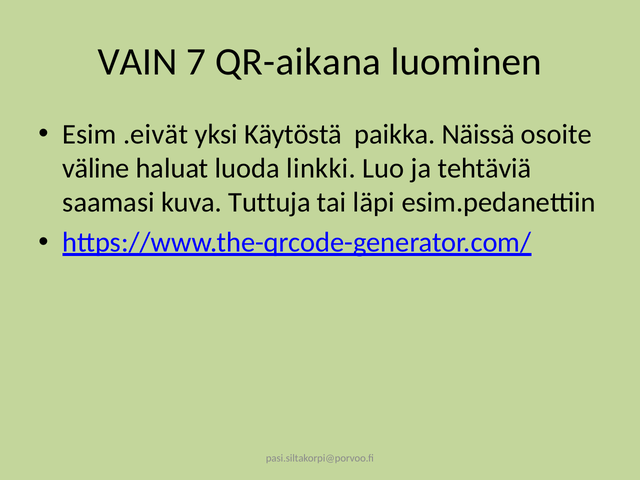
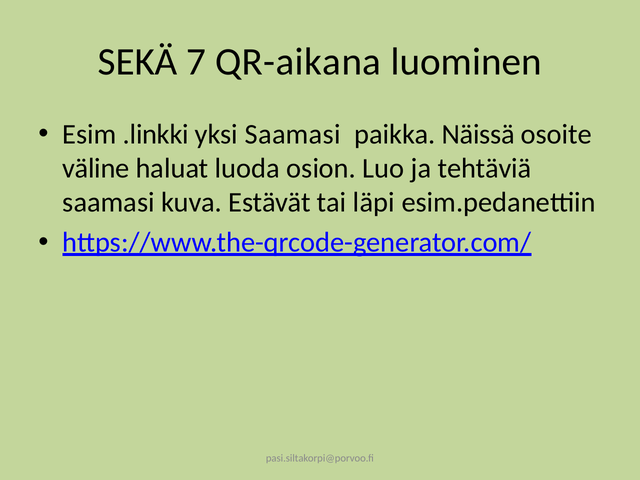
VAIN: VAIN -> SEKÄ
.eivät: .eivät -> .linkki
yksi Käytöstä: Käytöstä -> Saamasi
linkki: linkki -> osion
Tuttuja: Tuttuja -> Estävät
